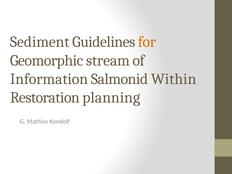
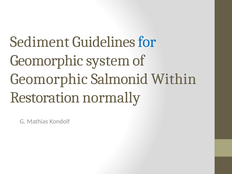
for colour: orange -> blue
stream: stream -> system
Information at (49, 79): Information -> Geomorphic
planning: planning -> normally
